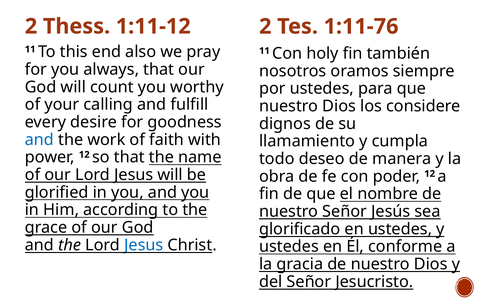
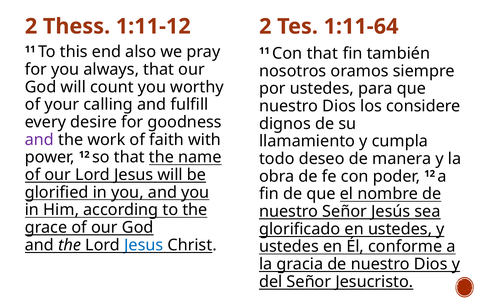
1:11-76: 1:11-76 -> 1:11-64
Con holy: holy -> that
and at (39, 139) colour: blue -> purple
